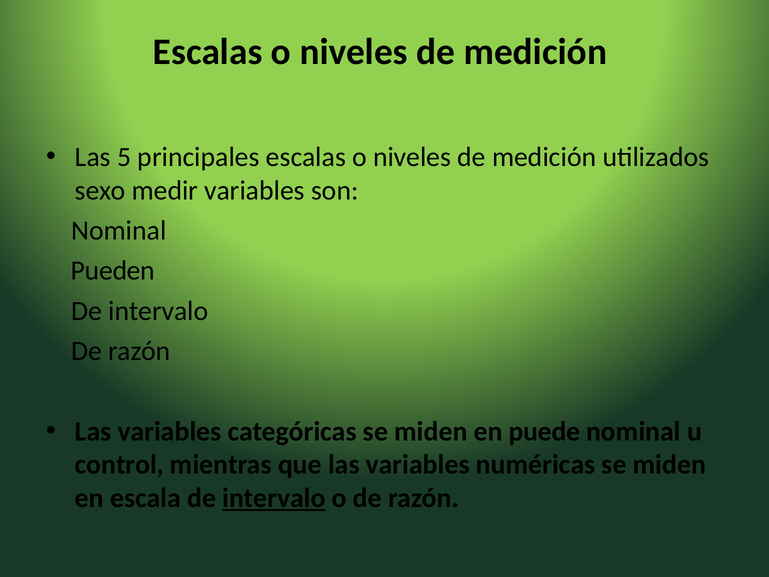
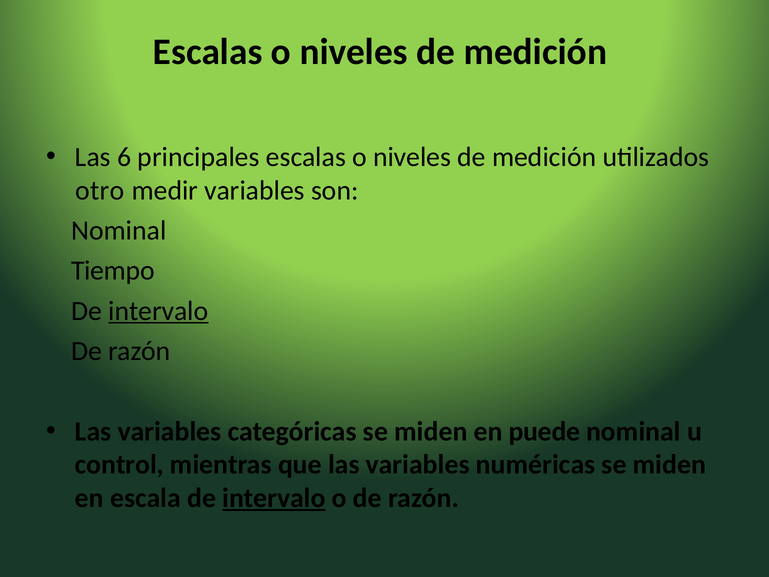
5: 5 -> 6
sexo: sexo -> otro
Pueden: Pueden -> Tiempo
intervalo at (158, 311) underline: none -> present
